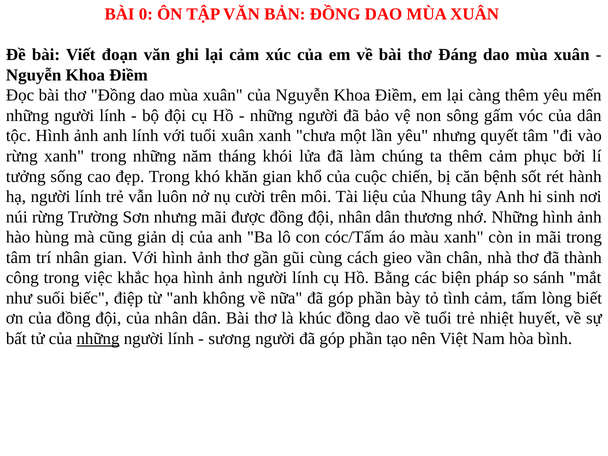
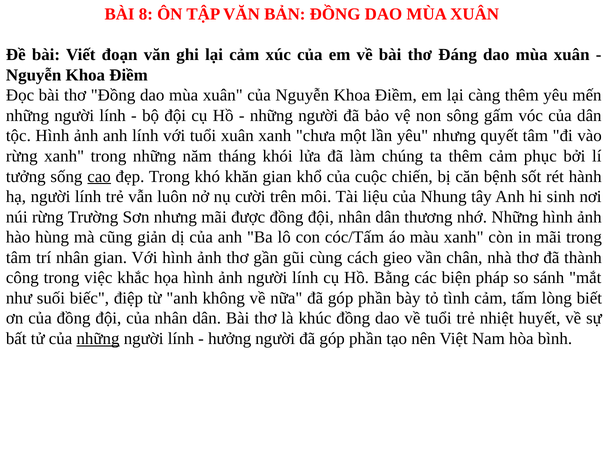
0: 0 -> 8
cao underline: none -> present
sương: sương -> hưởng
